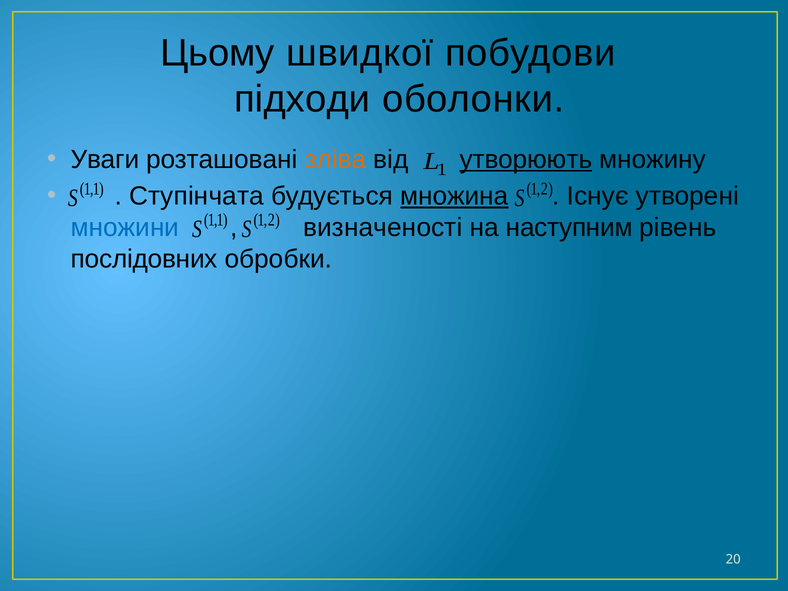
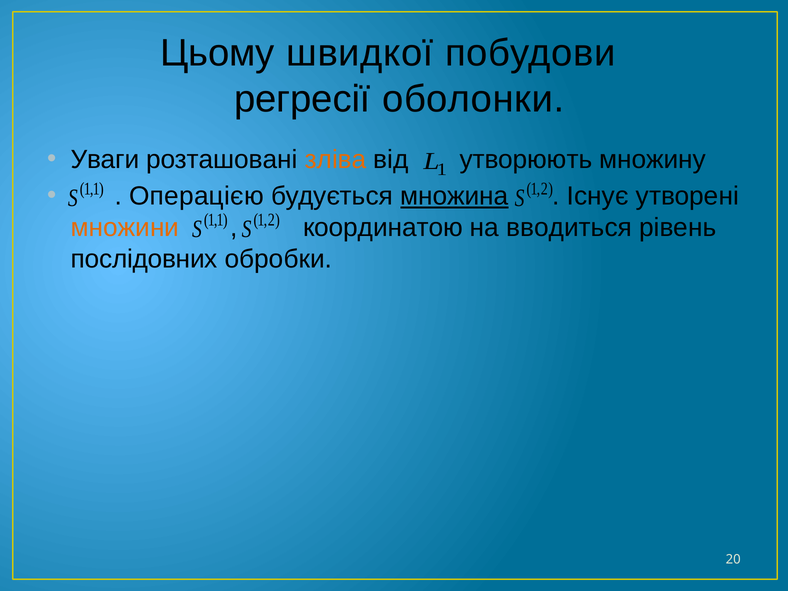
підходи: підходи -> регресії
утворюють underline: present -> none
Ступінчата: Ступінчата -> Операцією
множини colour: blue -> orange
визначеності: визначеності -> координатою
наступним: наступним -> вводиться
